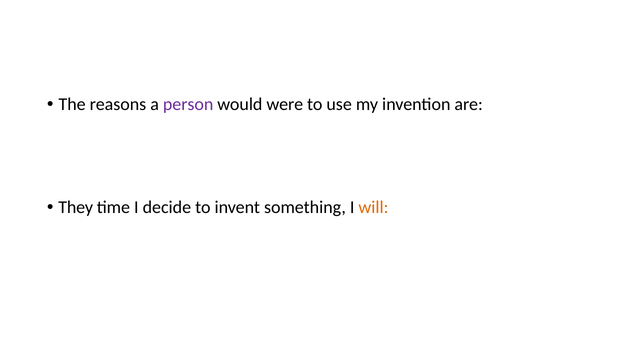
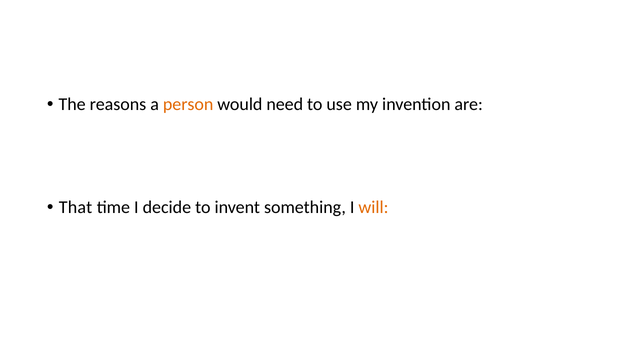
person colour: purple -> orange
were: were -> need
They: They -> That
